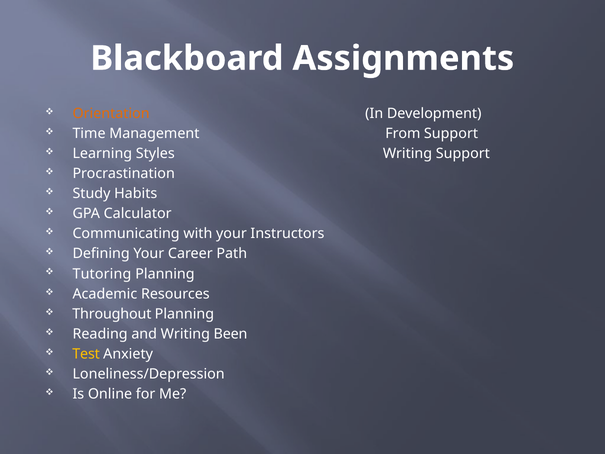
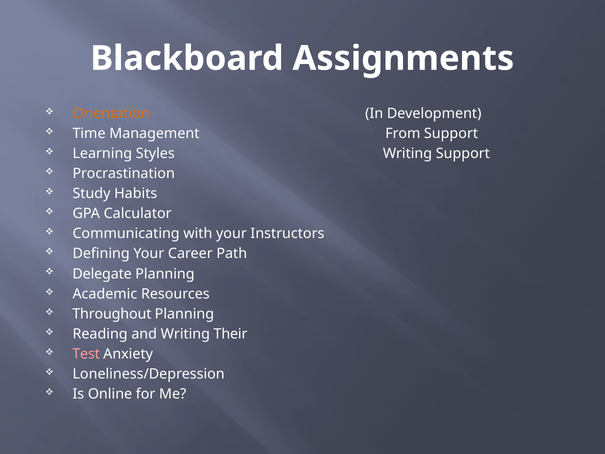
Tutoring: Tutoring -> Delegate
Been: Been -> Their
Test colour: yellow -> pink
